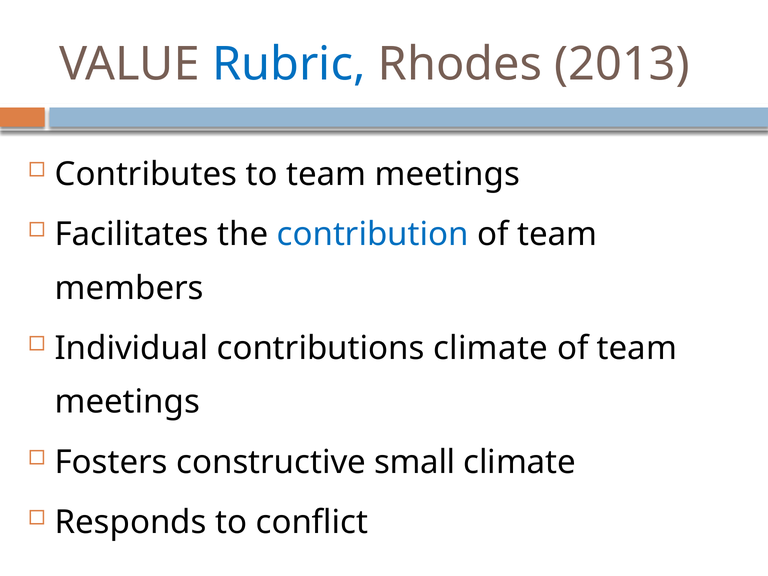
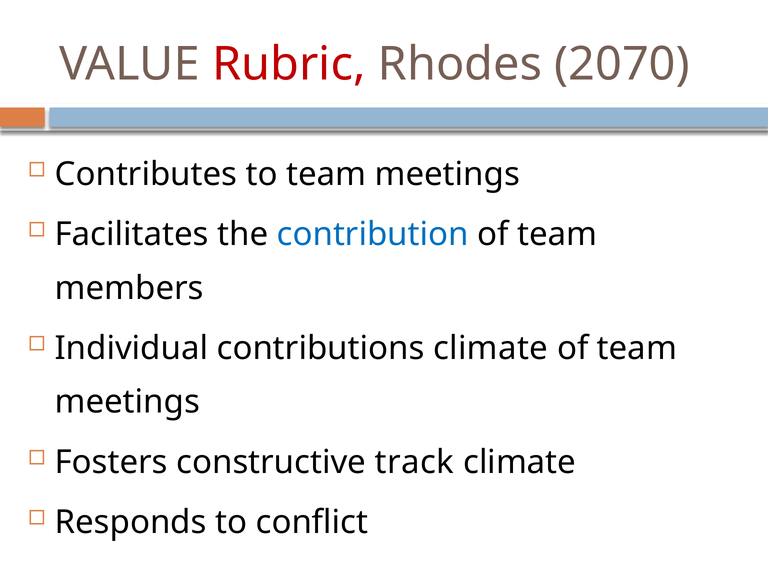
Rubric colour: blue -> red
2013: 2013 -> 2070
small: small -> track
